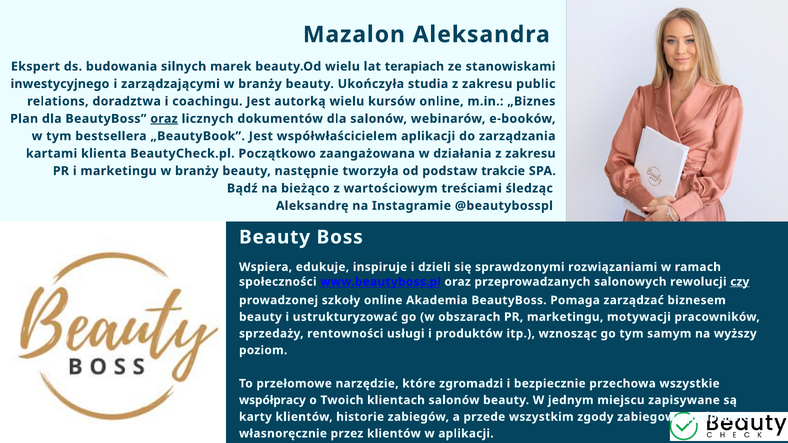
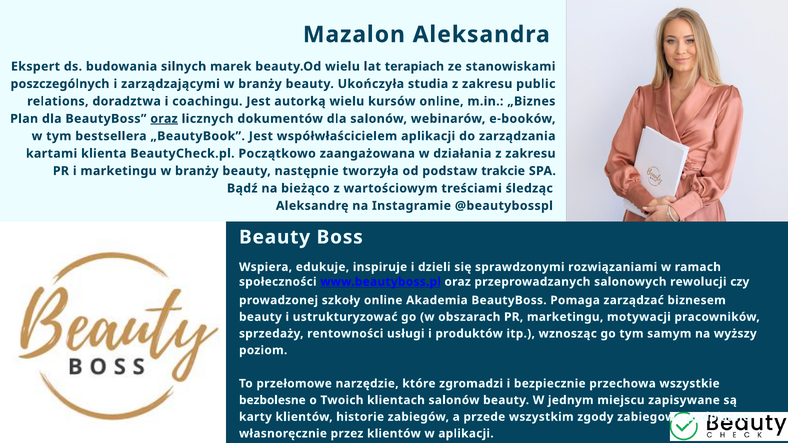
inwestycyjnego: inwestycyjnego -> poszczególnych
czy underline: present -> none
współpracy: współpracy -> bezbolesne
